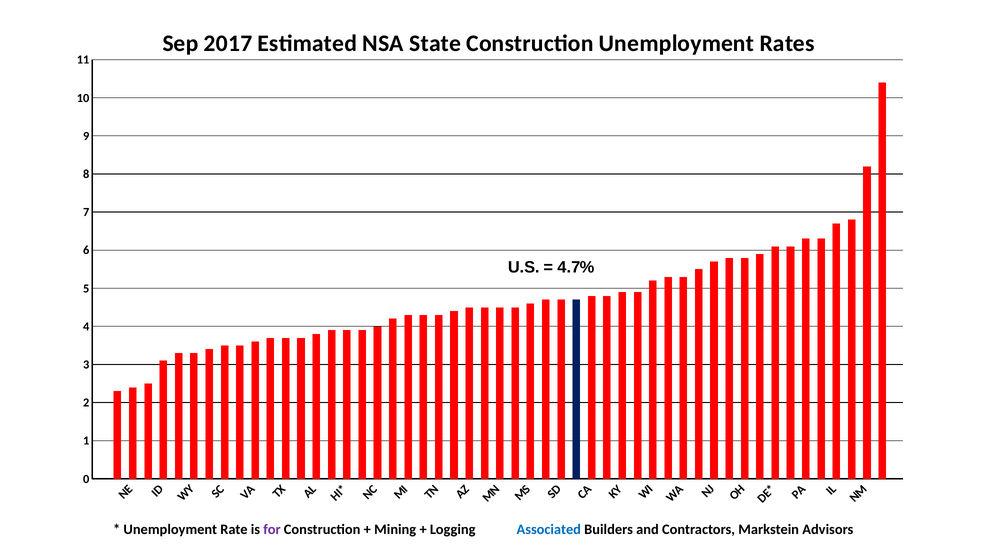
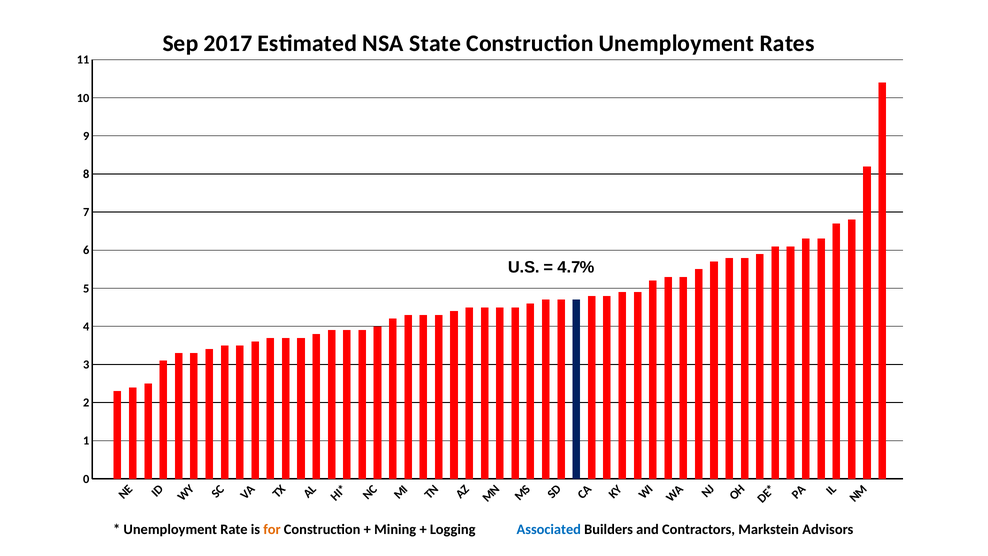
for colour: purple -> orange
